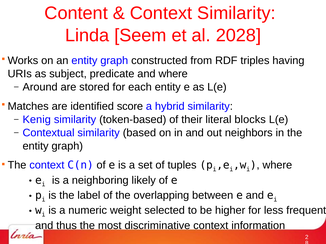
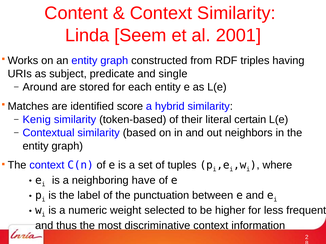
2028: 2028 -> 2001
and where: where -> single
blocks: blocks -> certain
likely: likely -> have
overlapping: overlapping -> punctuation
